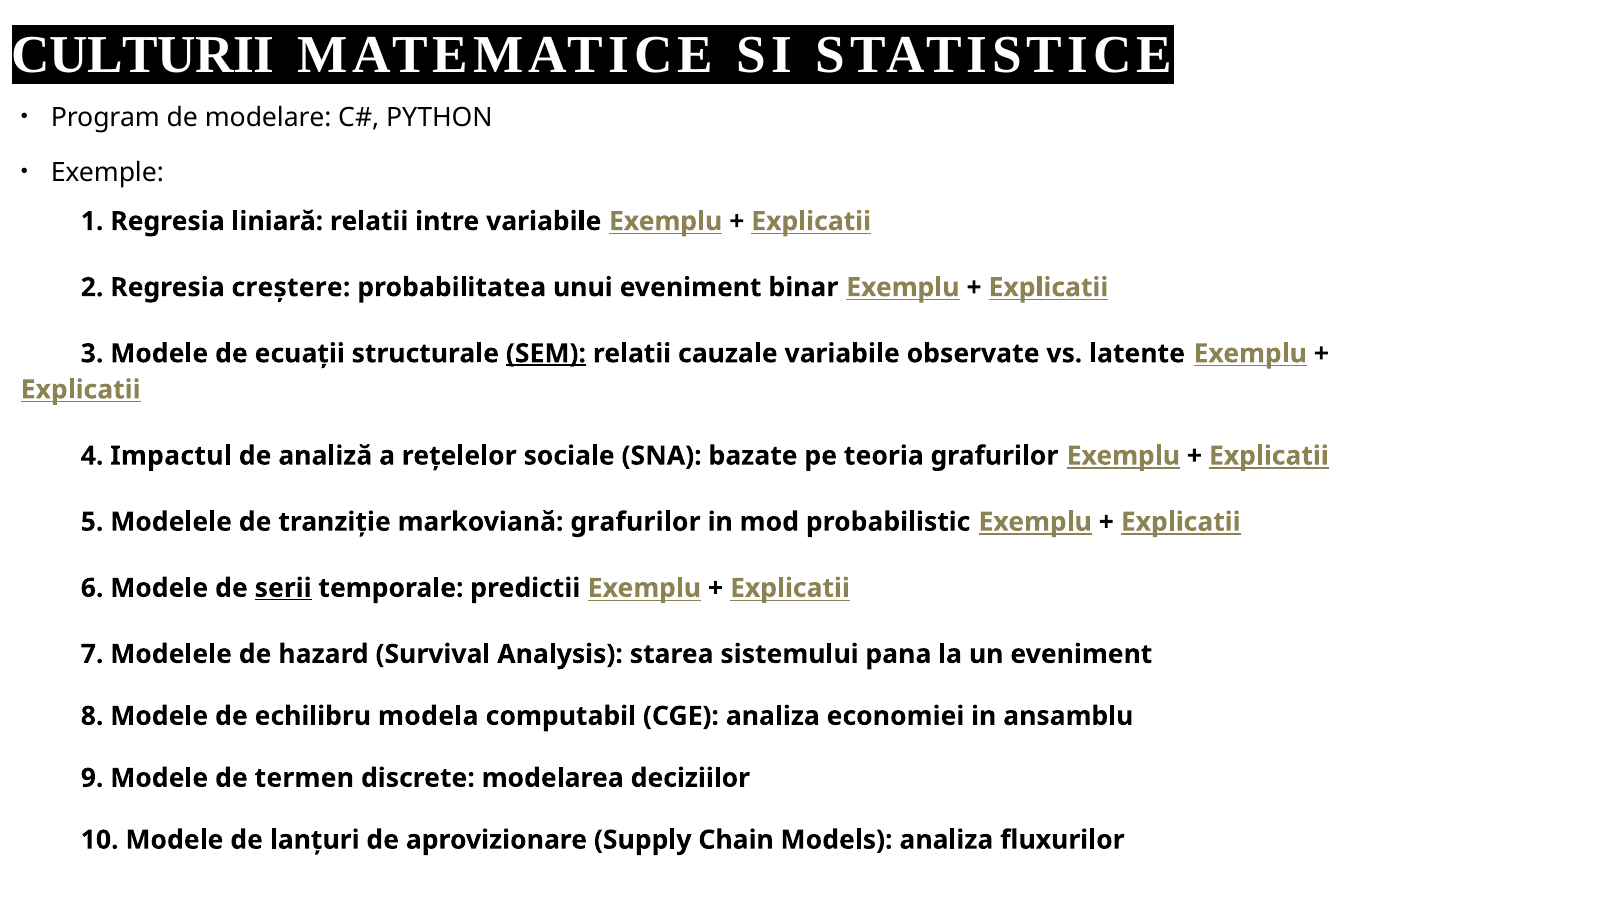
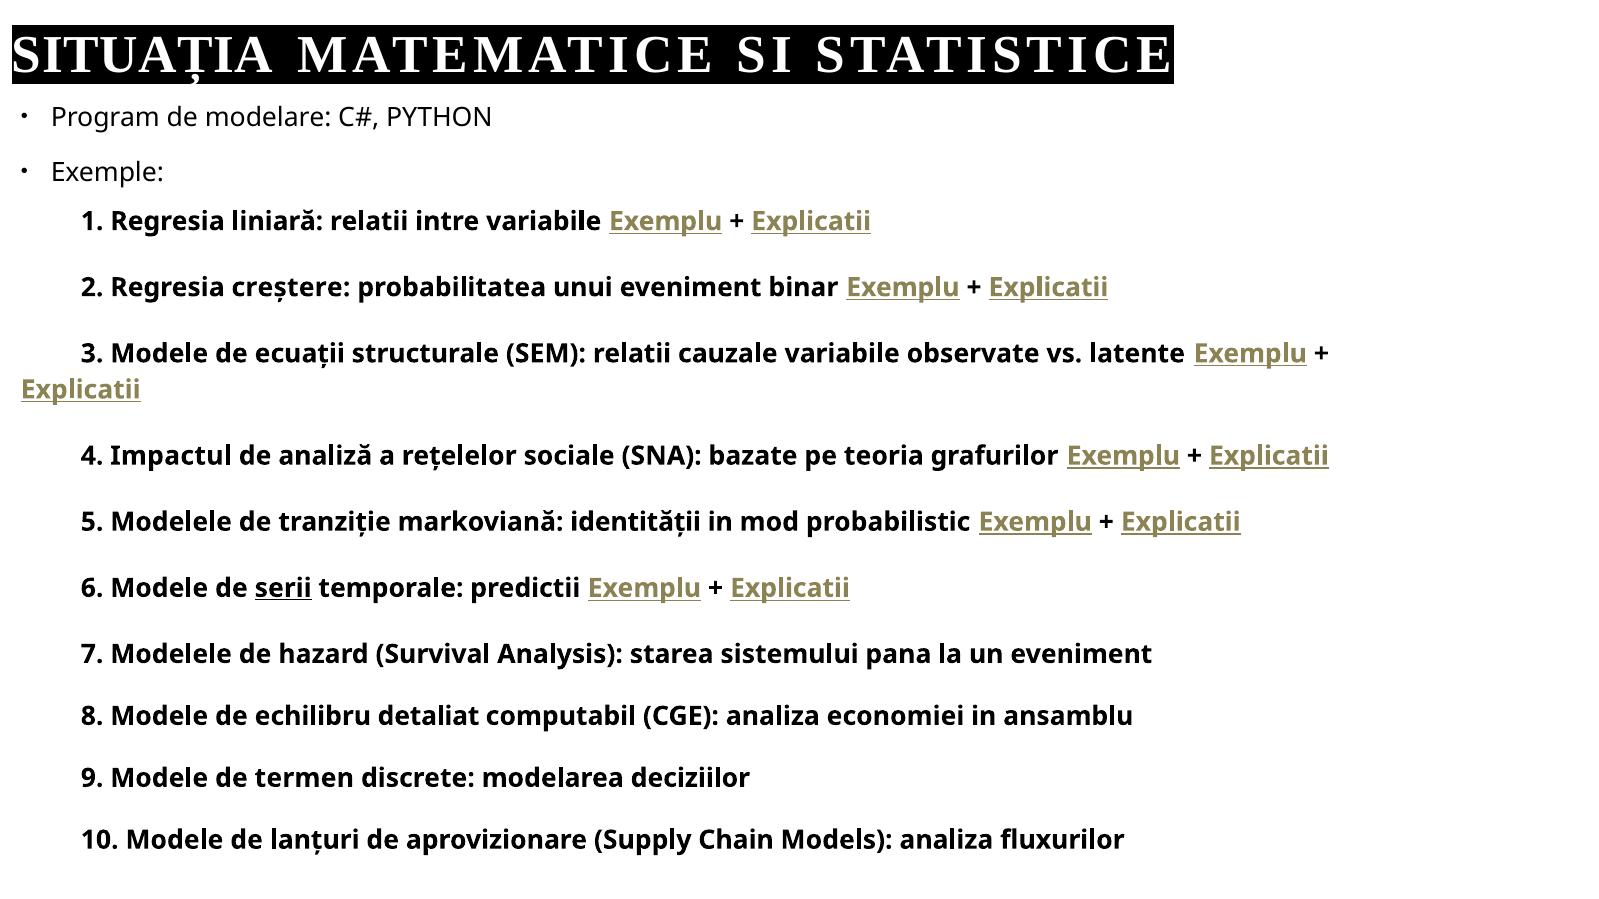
CULTURII: CULTURII -> SITUAȚIA
SEM underline: present -> none
markoviană grafurilor: grafurilor -> identității
modela: modela -> detaliat
